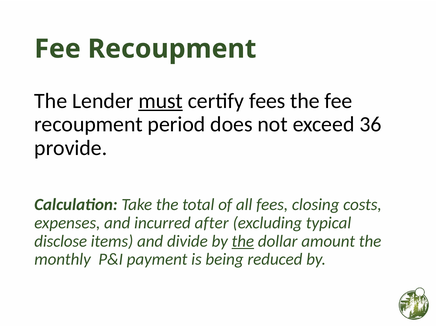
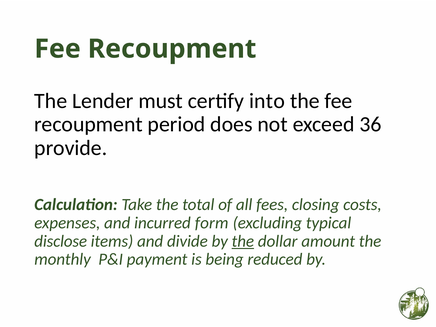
must underline: present -> none
certify fees: fees -> into
after: after -> form
